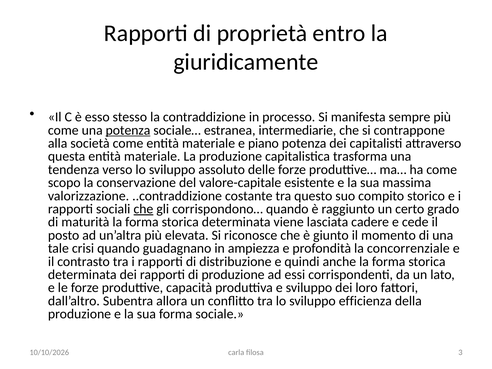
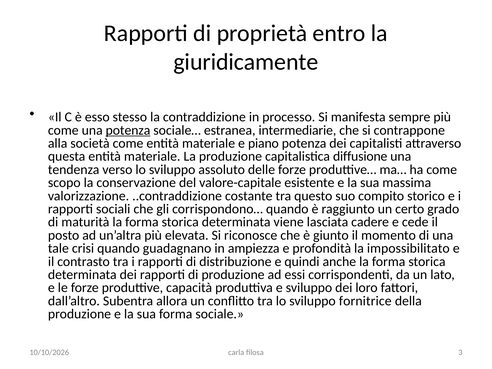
trasforma: trasforma -> diffusione
che at (143, 209) underline: present -> none
concorrenziale: concorrenziale -> impossibilitato
efficienza: efficienza -> fornitrice
